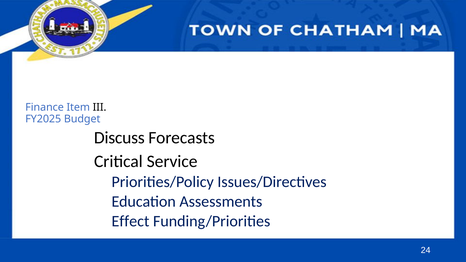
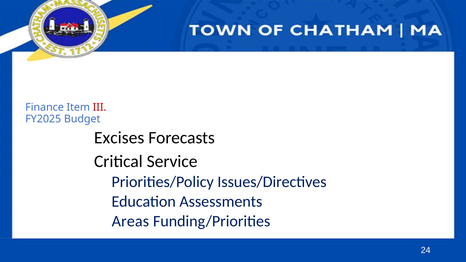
III colour: black -> red
Discuss: Discuss -> Excises
Effect: Effect -> Areas
